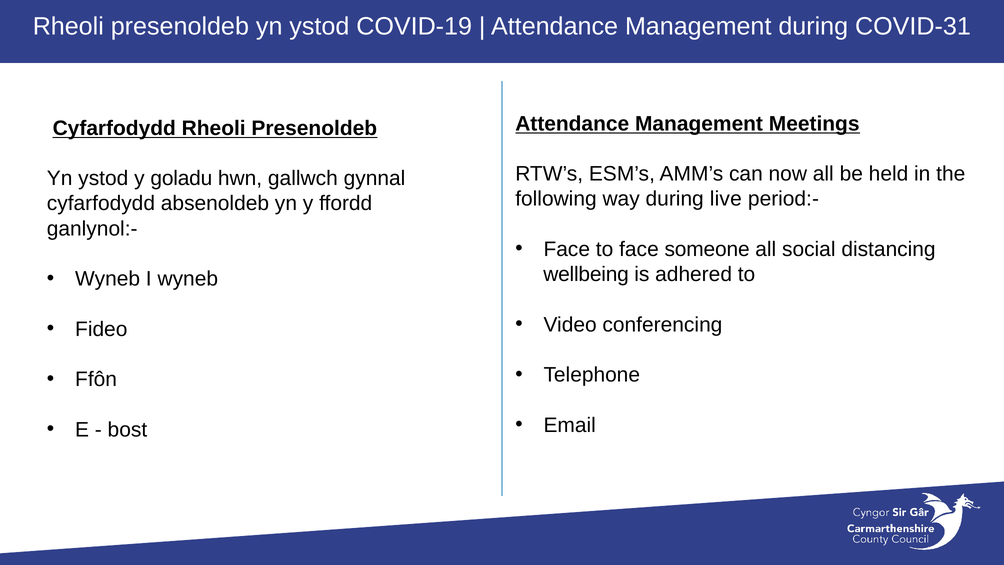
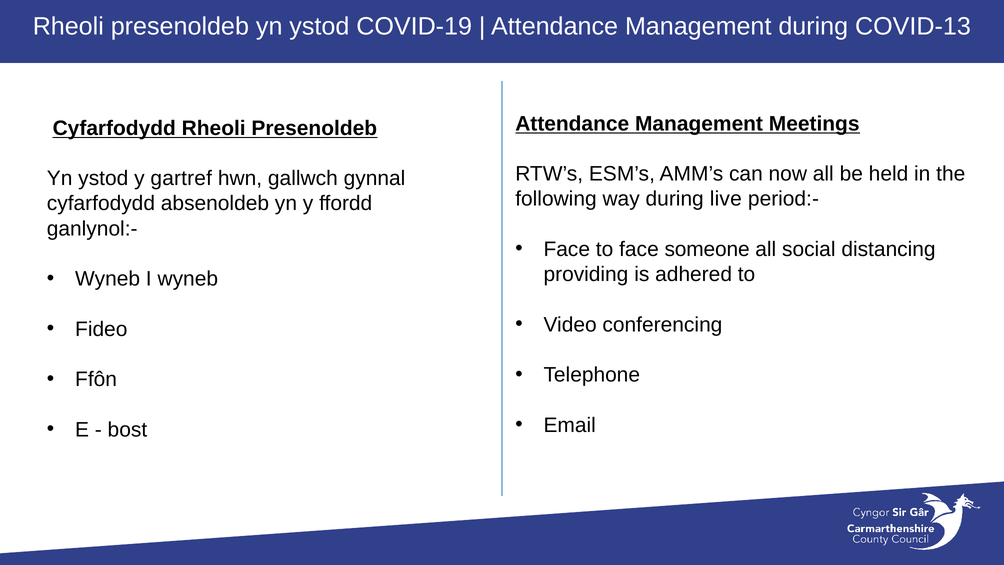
COVID-31: COVID-31 -> COVID-13
goladu: goladu -> gartref
wellbeing: wellbeing -> providing
